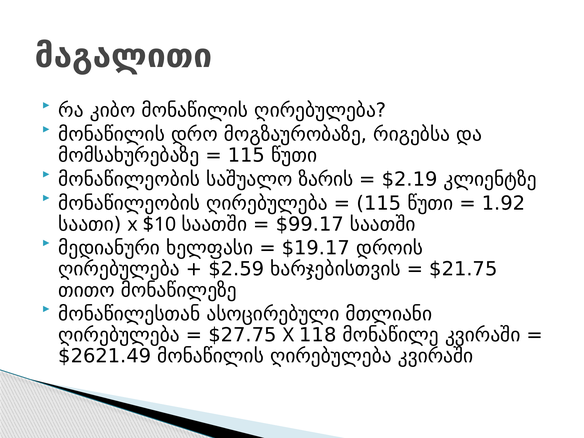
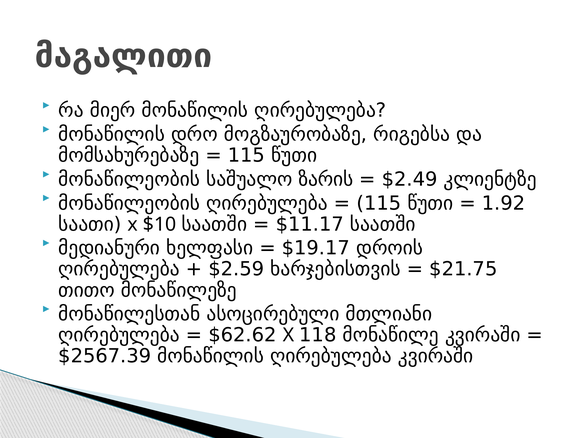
კიბო: კიბო -> მიერ
$2.19: $2.19 -> $2.49
$99.17: $99.17 -> $11.17
$27.75: $27.75 -> $62.62
$2621.49: $2621.49 -> $2567.39
